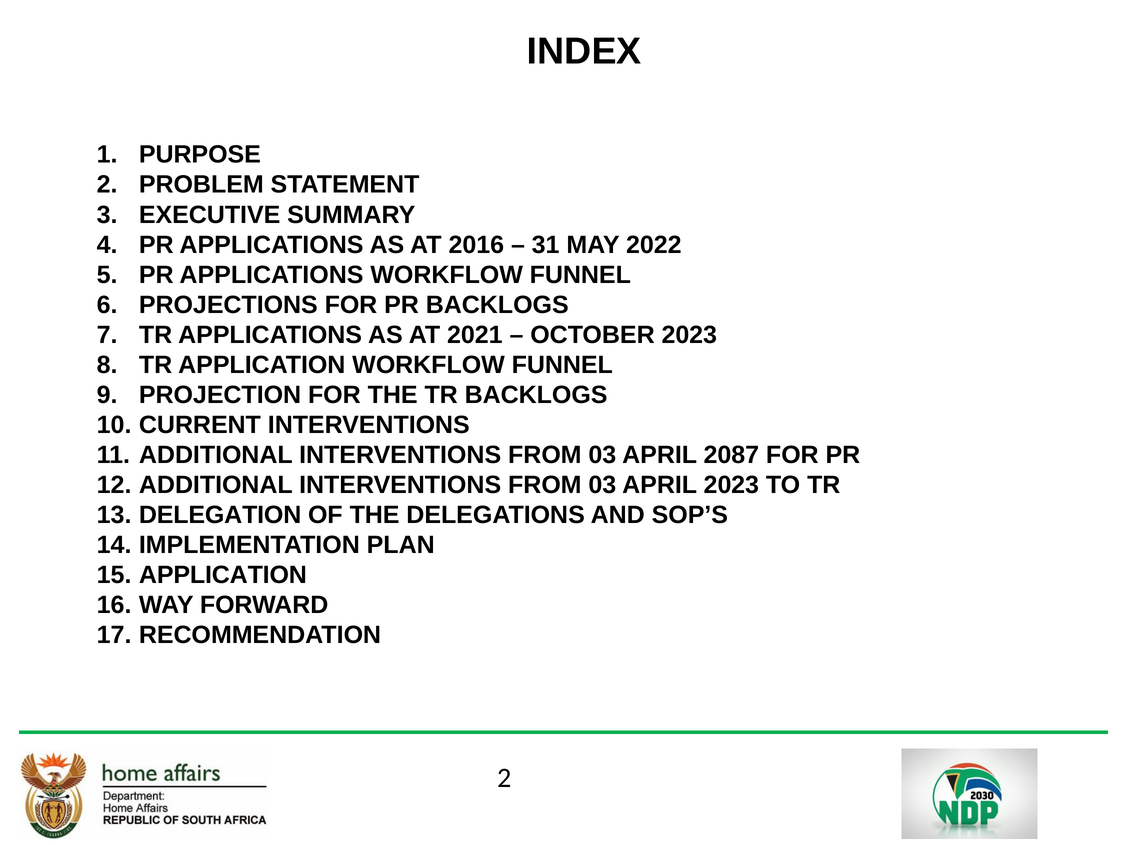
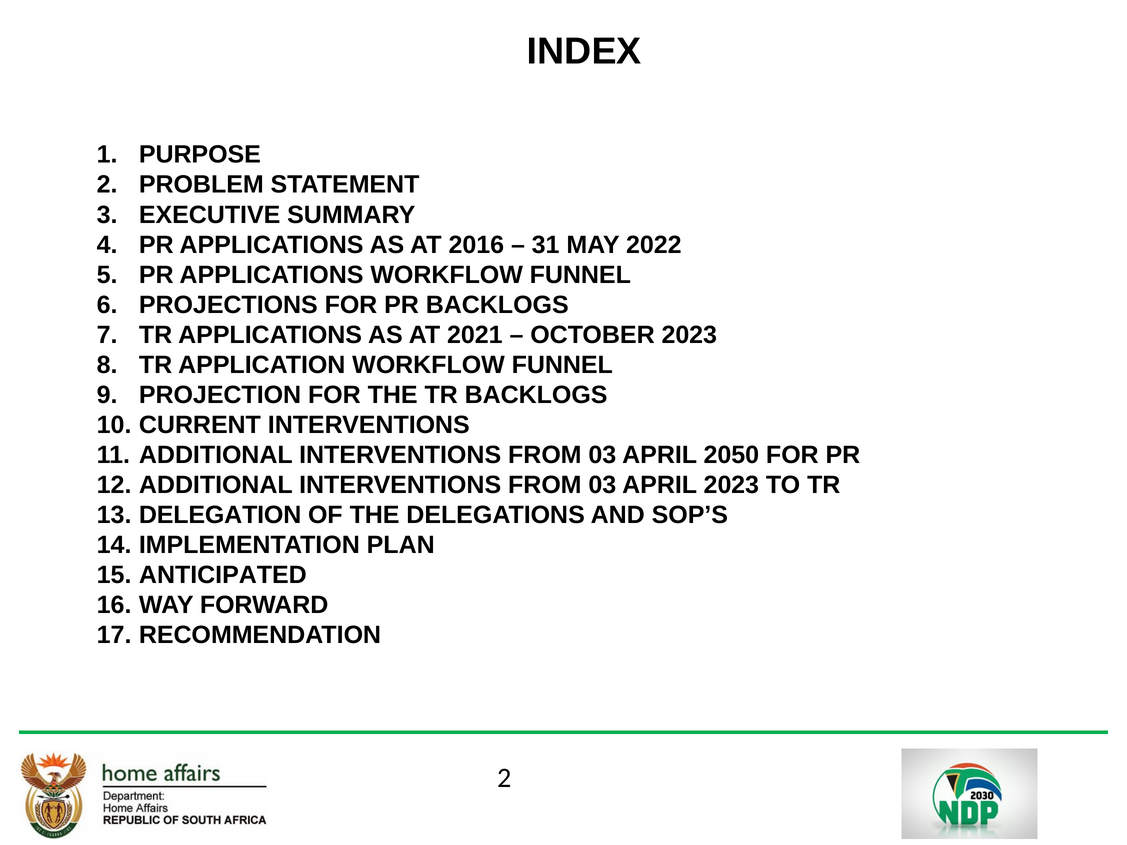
2087: 2087 -> 2050
APPLICATION at (223, 575): APPLICATION -> ANTICIPATED
